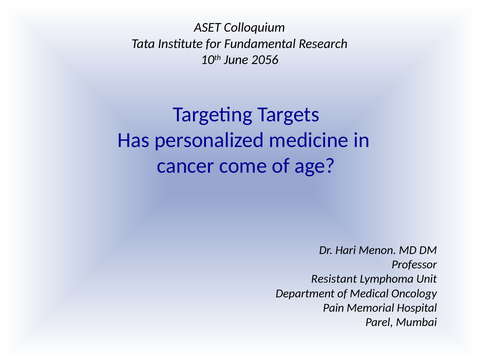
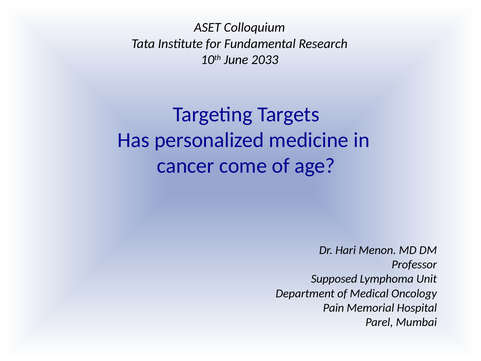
2056: 2056 -> 2033
Resistant: Resistant -> Supposed
